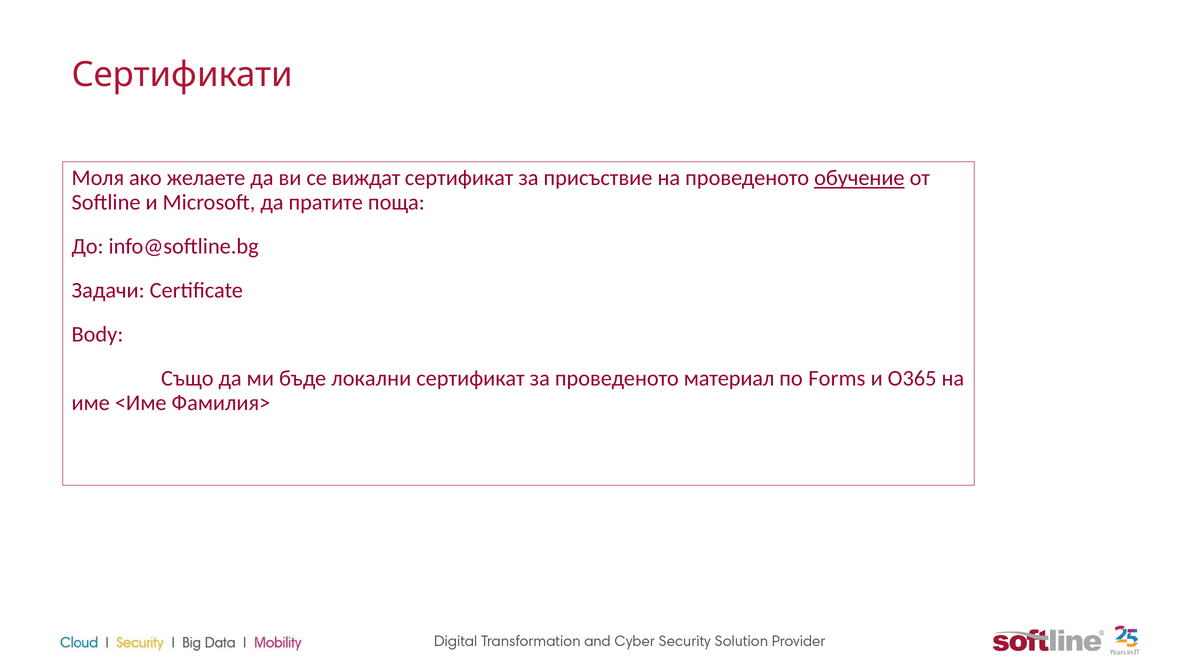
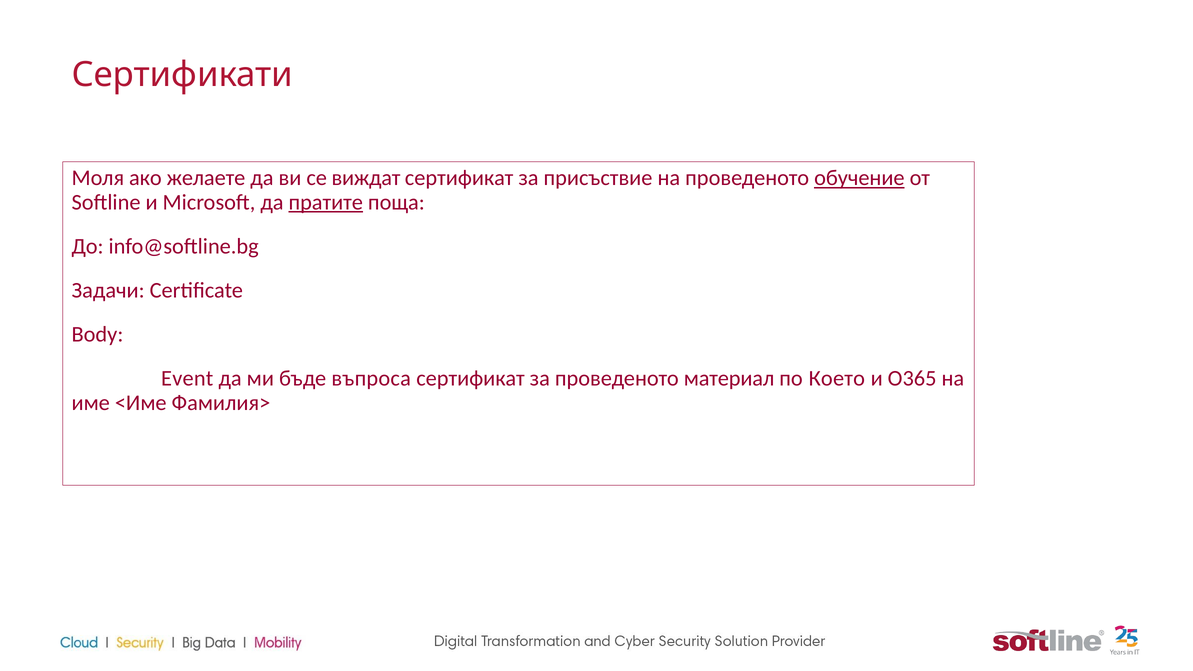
пратите underline: none -> present
Също: Също -> Event
локални: локални -> въпроса
Forms: Forms -> Което
